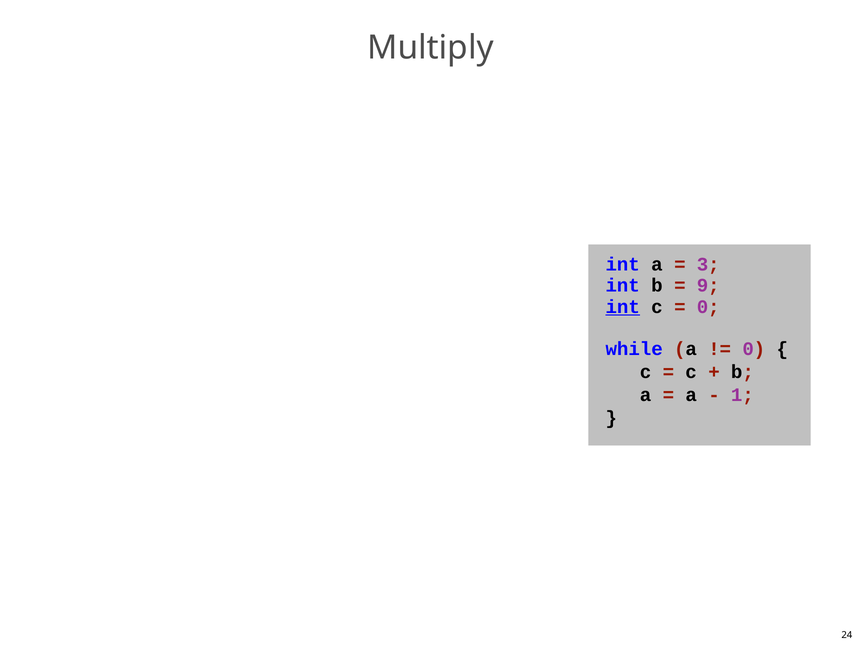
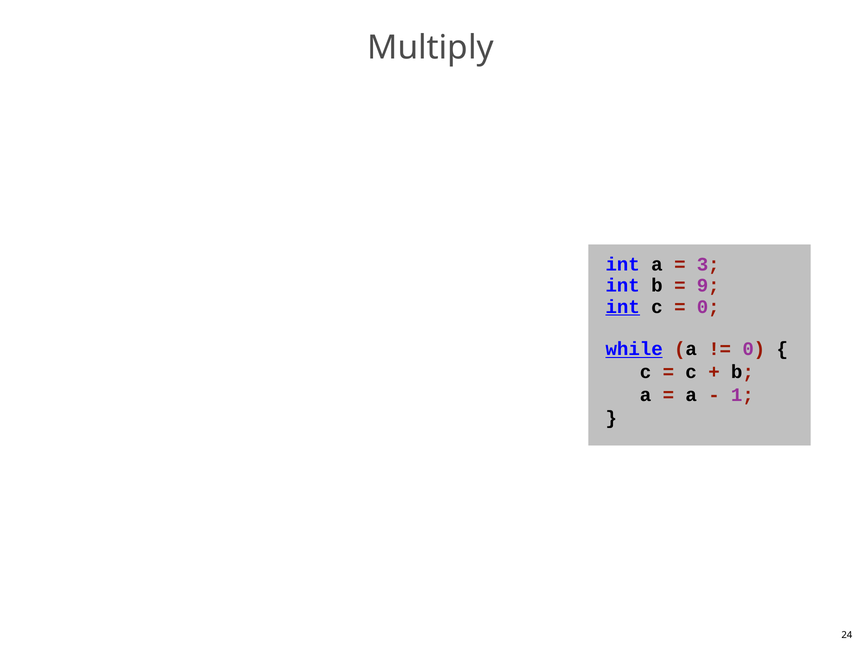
while underline: none -> present
